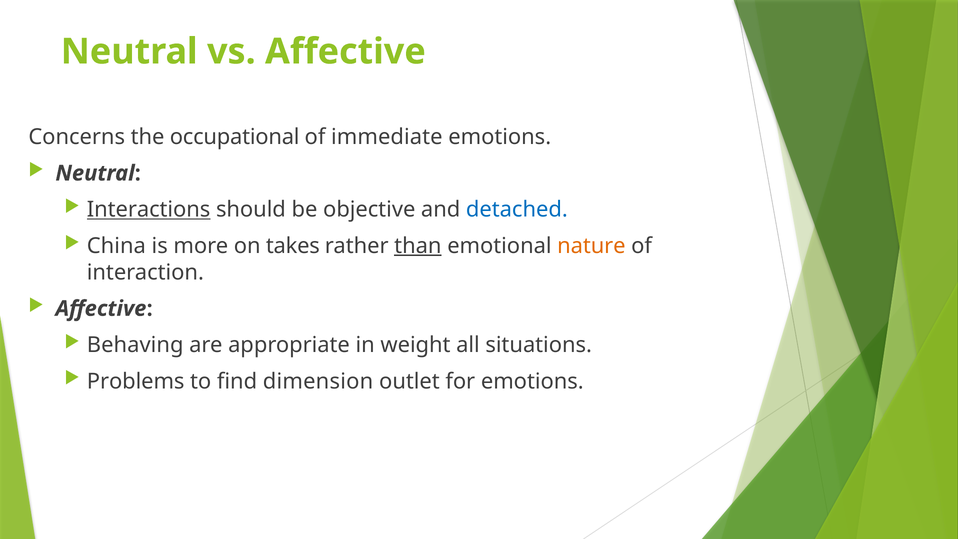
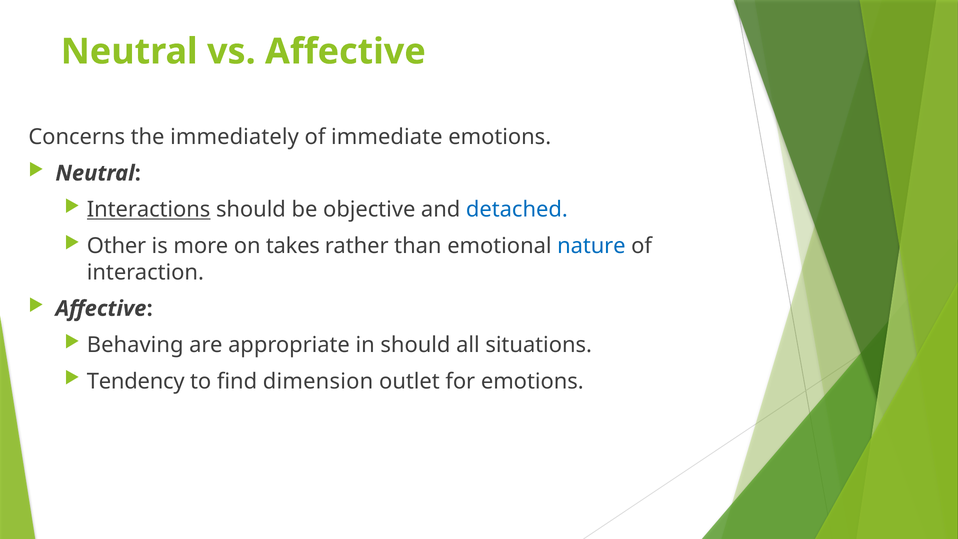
occupational: occupational -> immediately
China: China -> Other
than underline: present -> none
nature colour: orange -> blue
in weight: weight -> should
Problems: Problems -> Tendency
